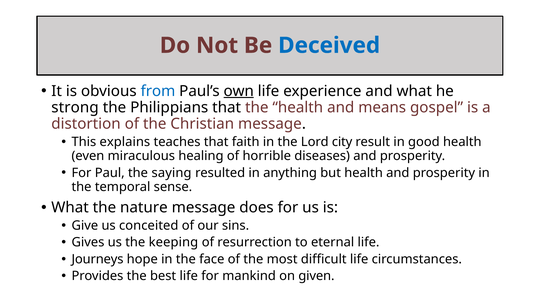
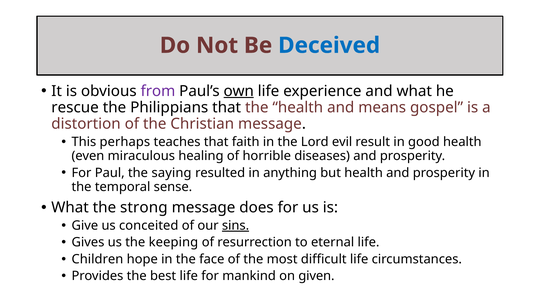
from colour: blue -> purple
strong: strong -> rescue
explains: explains -> perhaps
city: city -> evil
nature: nature -> strong
sins underline: none -> present
Journeys: Journeys -> Children
